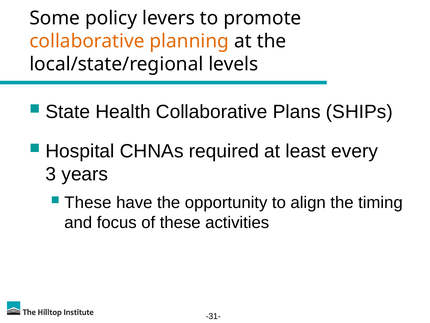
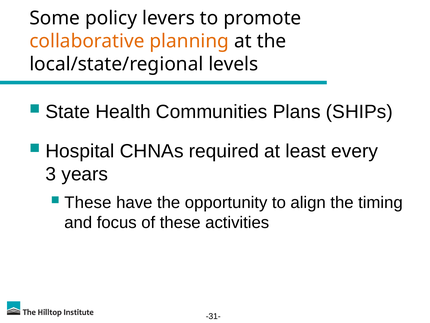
Health Collaborative: Collaborative -> Communities
